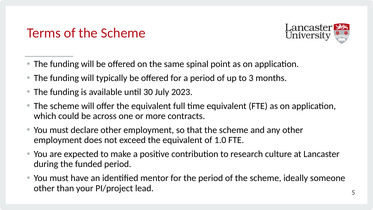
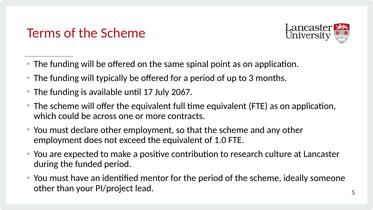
30: 30 -> 17
2023: 2023 -> 2067
